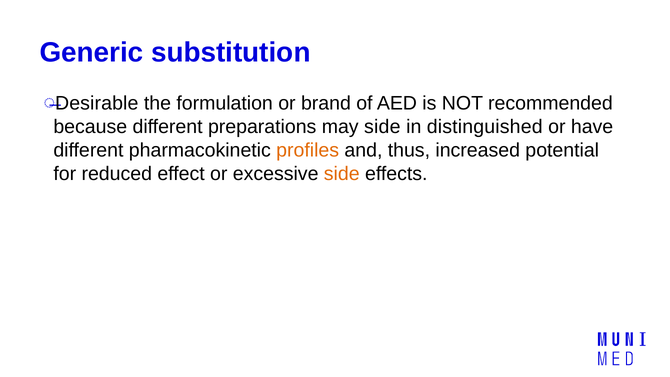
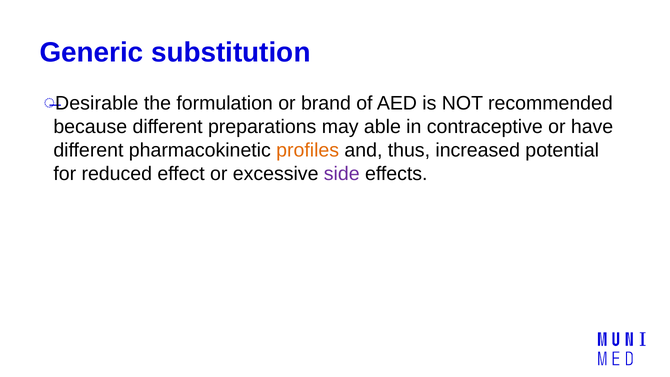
may side: side -> able
distinguished: distinguished -> contraceptive
side at (342, 174) colour: orange -> purple
